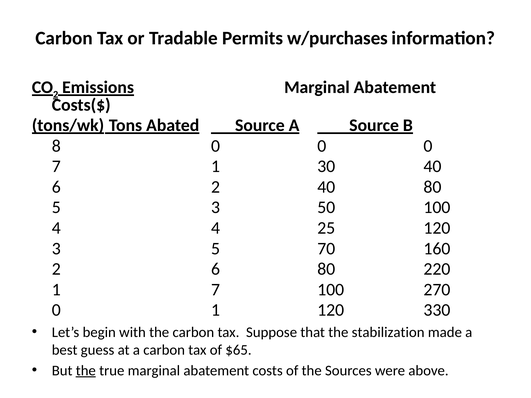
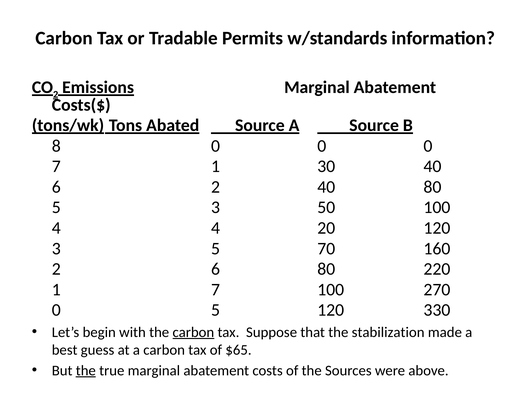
w/purchases: w/purchases -> w/standards
25: 25 -> 20
0 1: 1 -> 5
carbon at (193, 332) underline: none -> present
